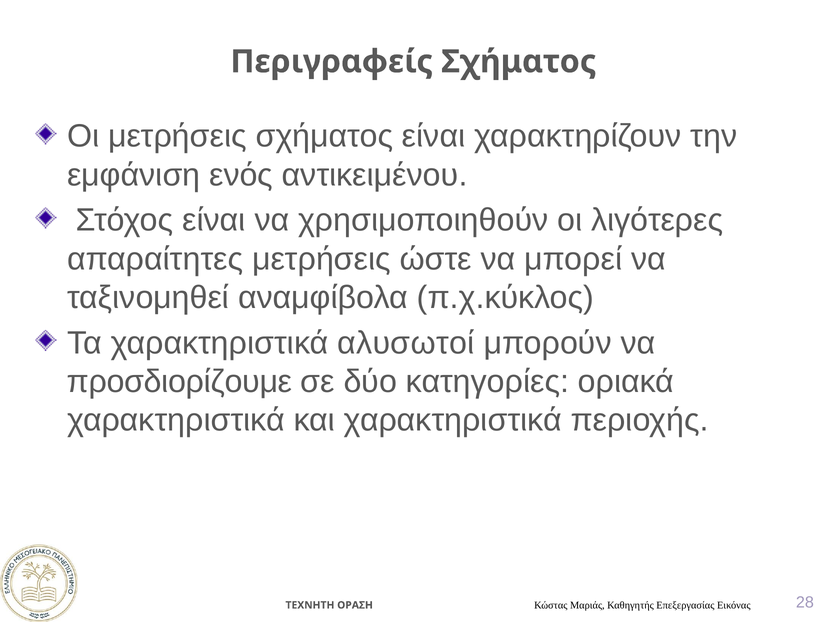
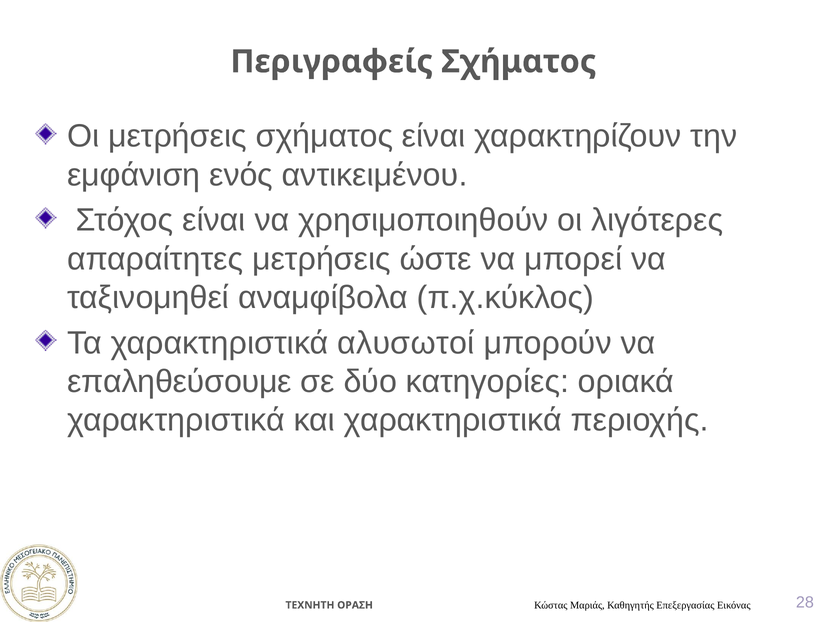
προσδιορίζουμε: προσδιορίζουμε -> επαληθεύσουμε
